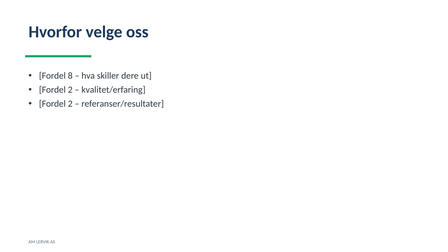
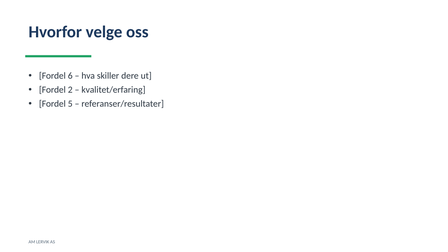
8: 8 -> 6
2 at (70, 104): 2 -> 5
